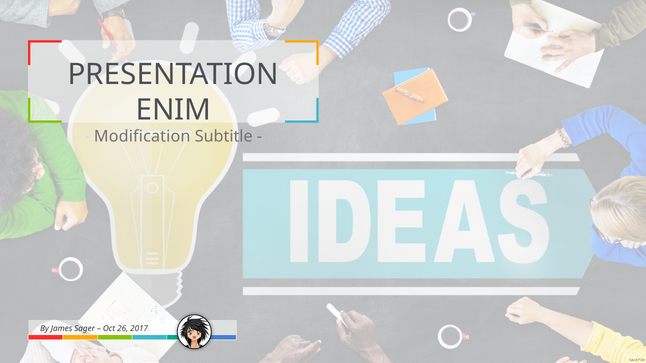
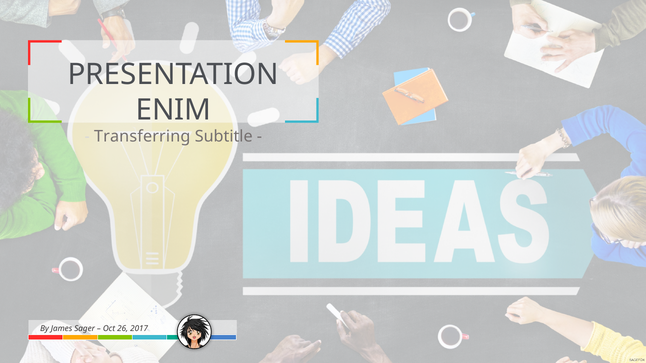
Modification: Modification -> Transferring
